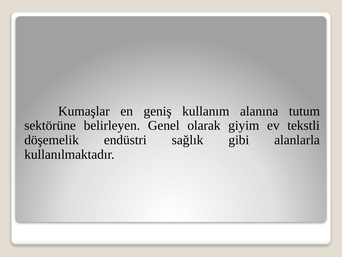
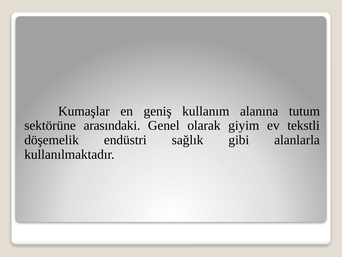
belirleyen: belirleyen -> arasındaki
